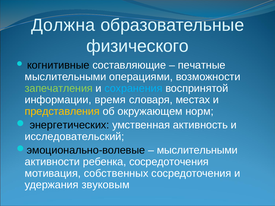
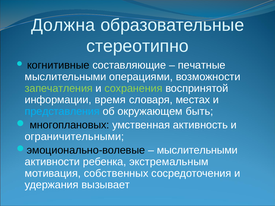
физического: физического -> стереотипно
сохранения colour: light blue -> light green
представления colour: yellow -> light blue
норм: норм -> быть
энергетических: энергетических -> многоплановых
исследовательский: исследовательский -> ограничительными
ребенка сосредоточения: сосредоточения -> экстремальным
звуковым: звуковым -> вызывает
